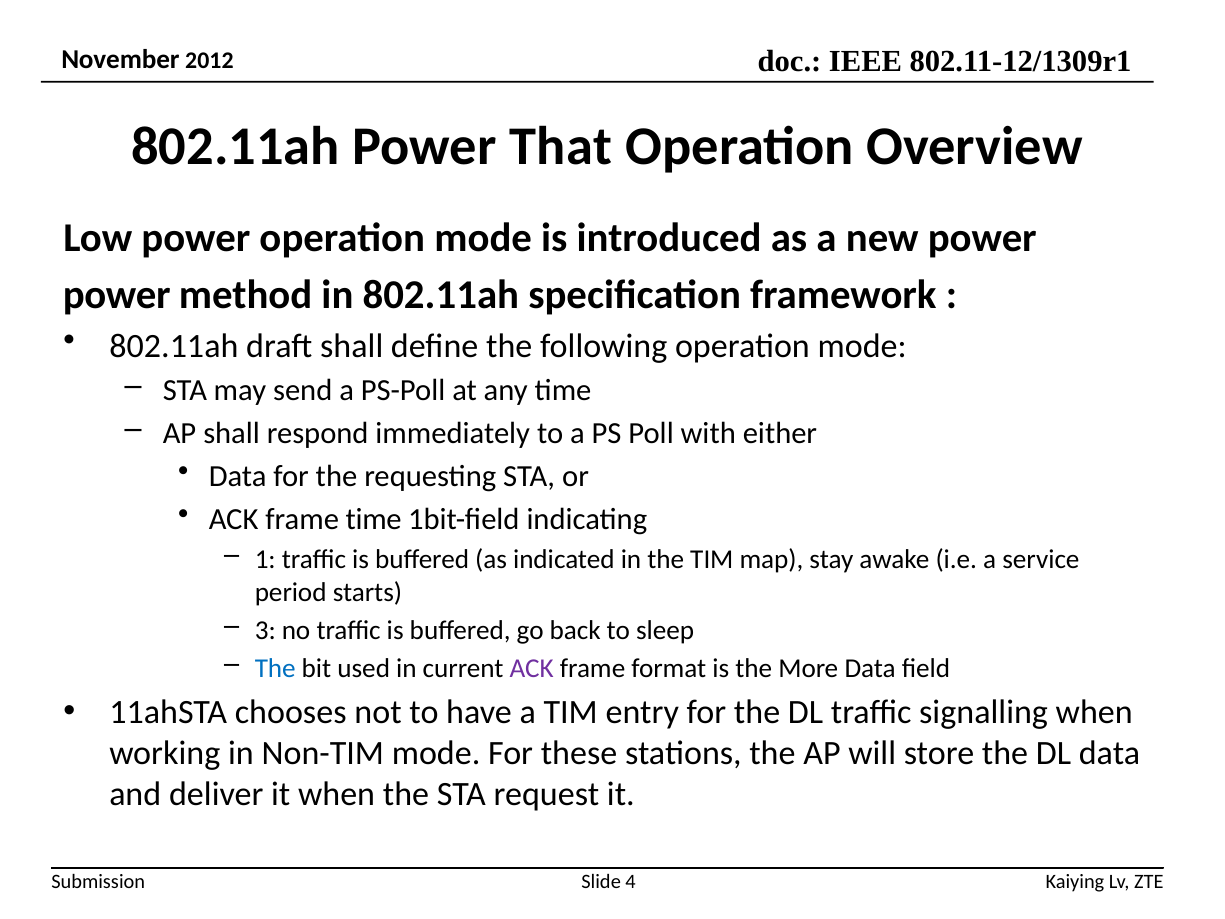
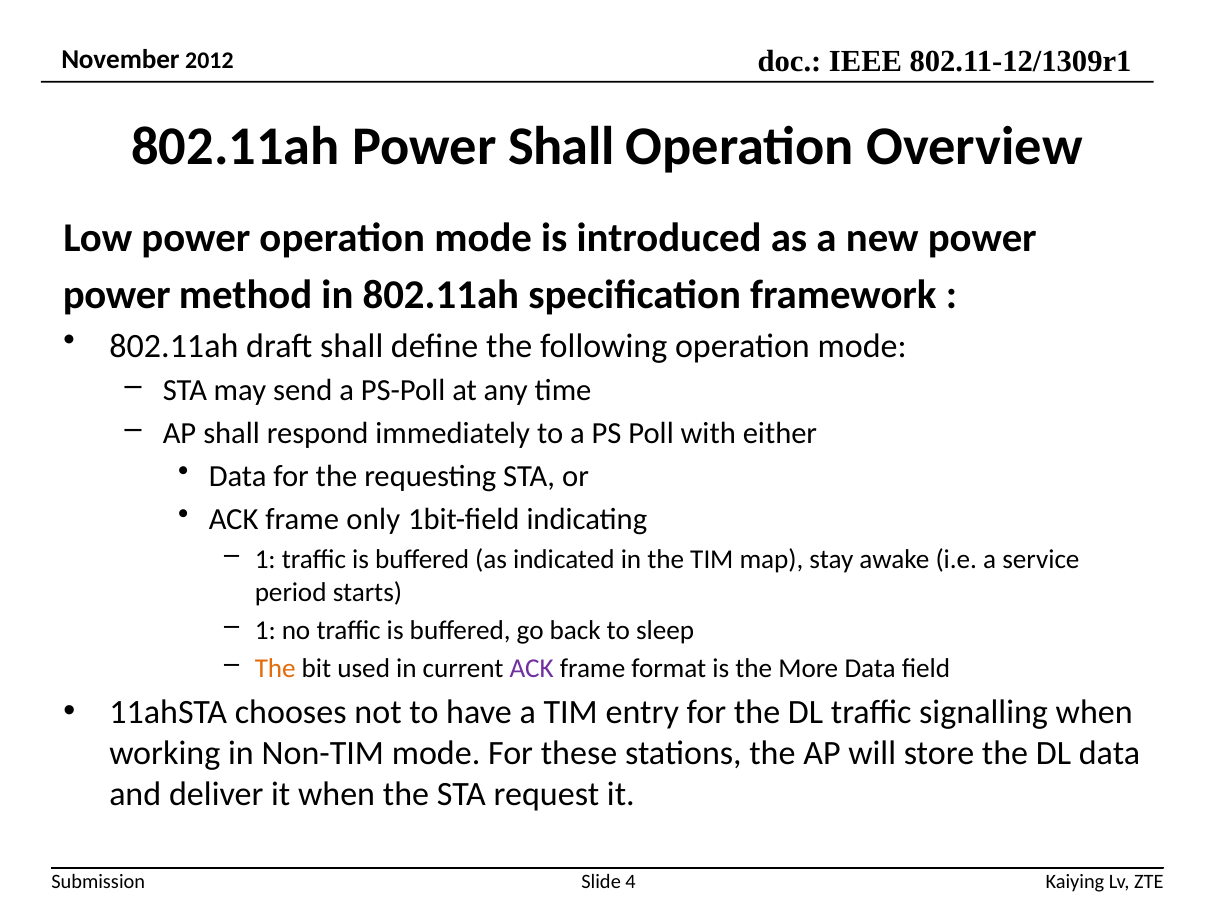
Power That: That -> Shall
frame time: time -> only
3 at (265, 630): 3 -> 1
The at (275, 668) colour: blue -> orange
